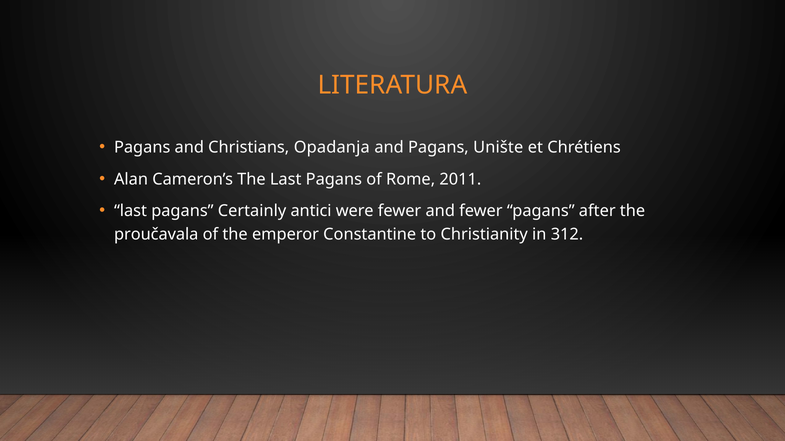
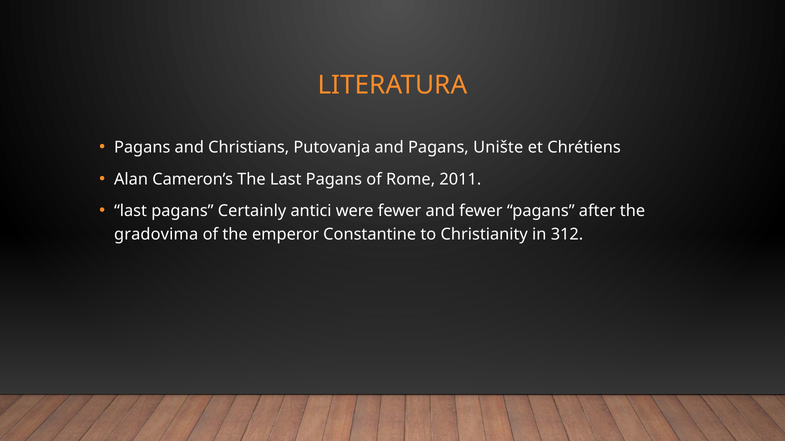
Opadanja: Opadanja -> Putovanja
proučavala: proučavala -> gradovima
